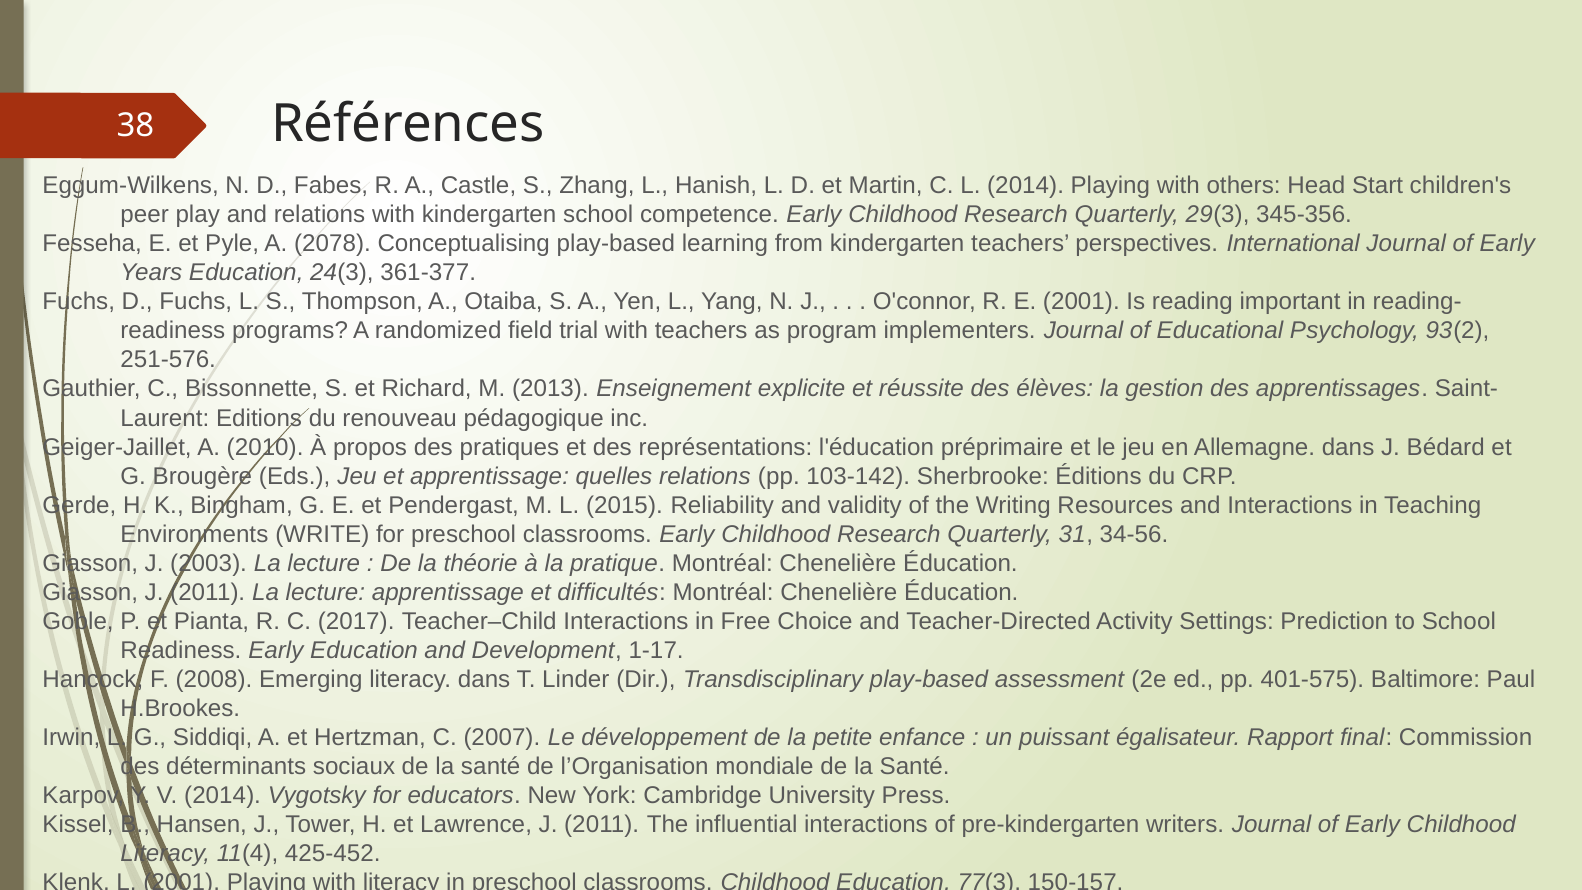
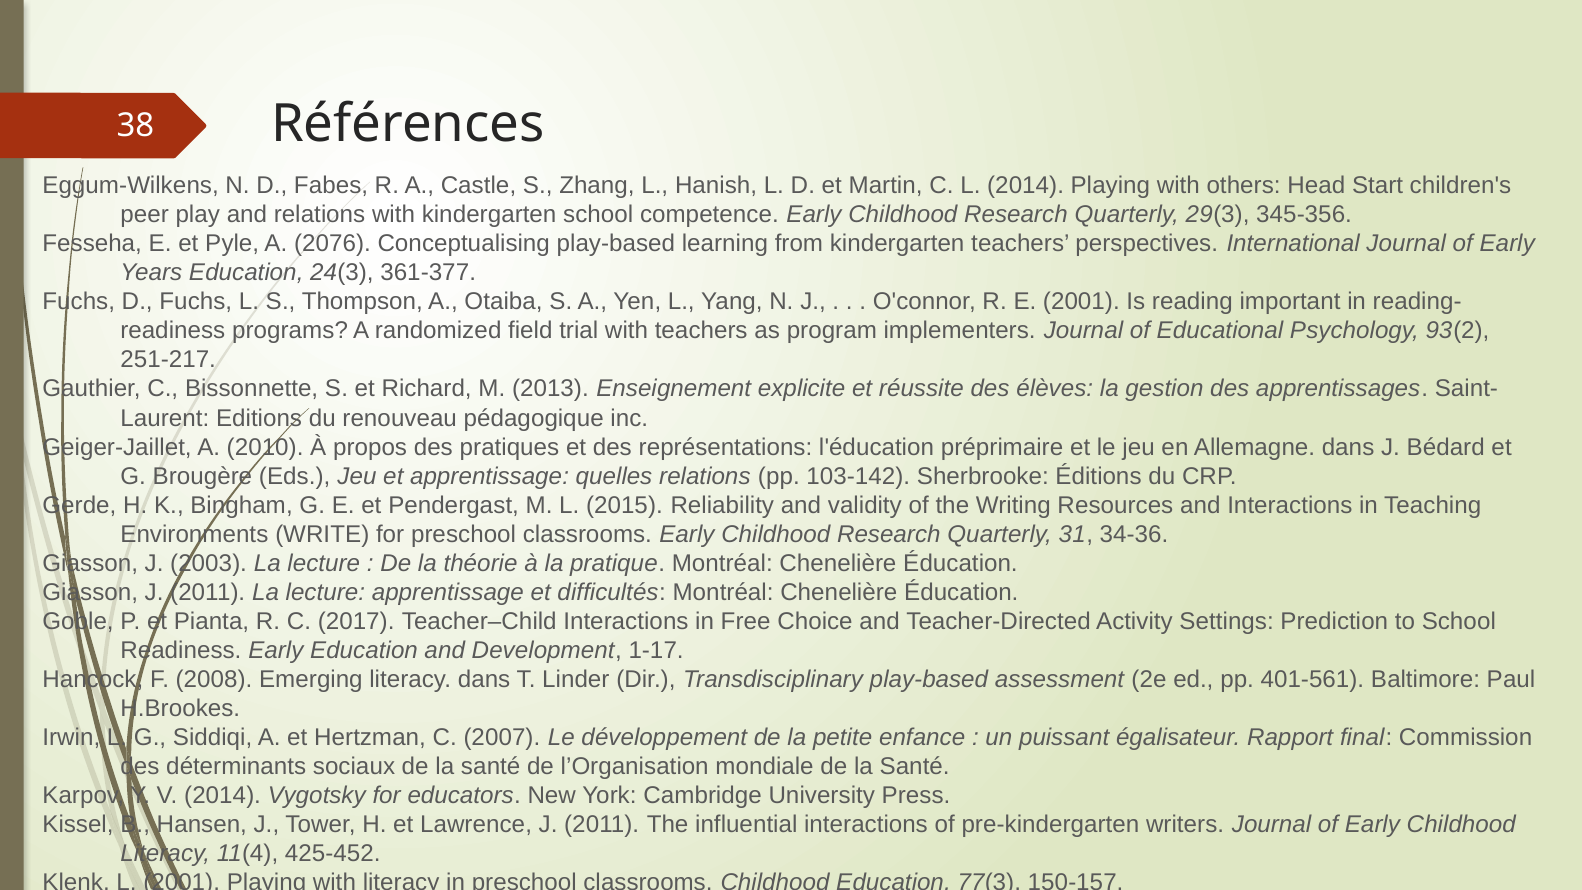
2078: 2078 -> 2076
251-576: 251-576 -> 251-217
34-56: 34-56 -> 34-36
401-575: 401-575 -> 401-561
